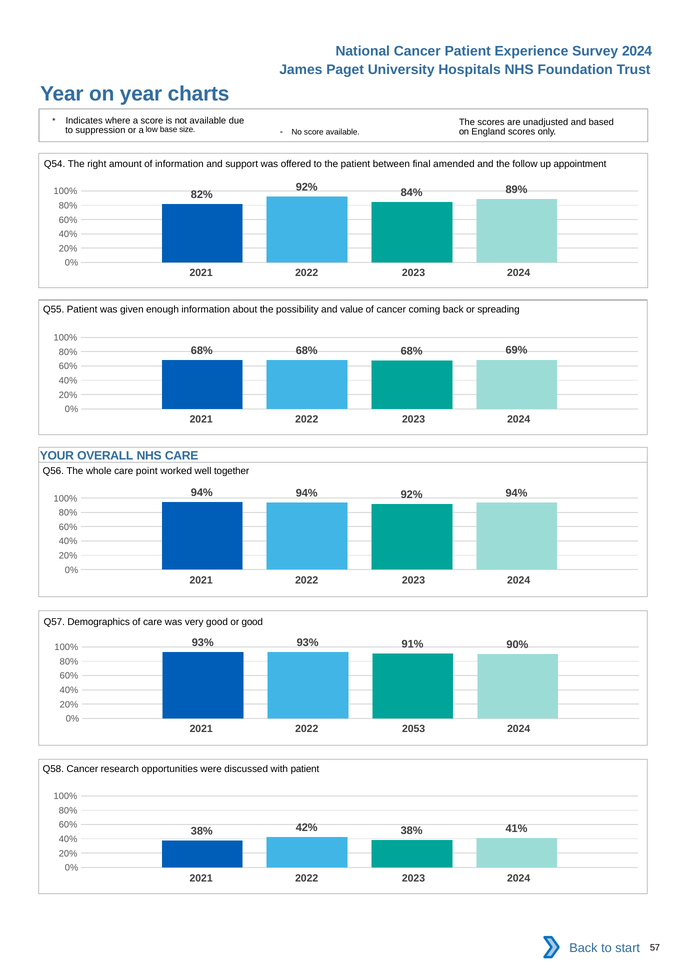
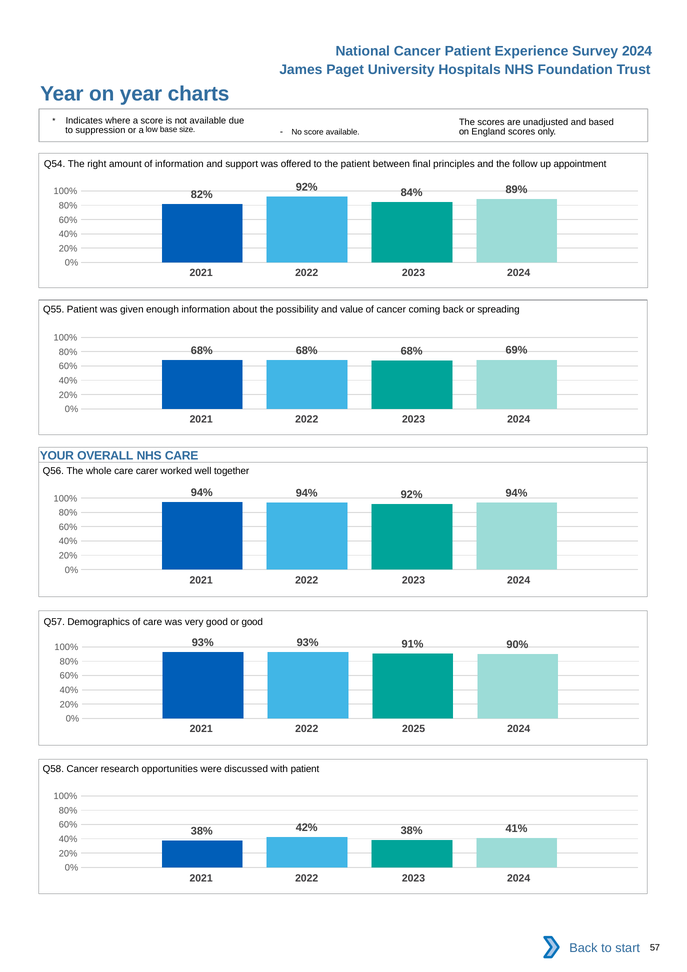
amended: amended -> principles
point: point -> carer
2053: 2053 -> 2025
